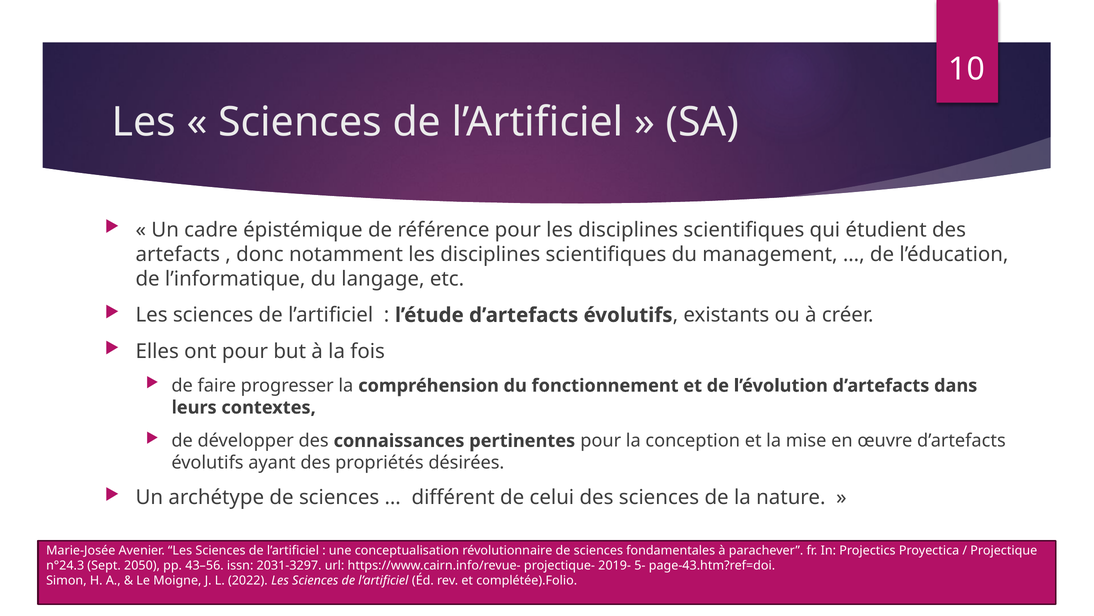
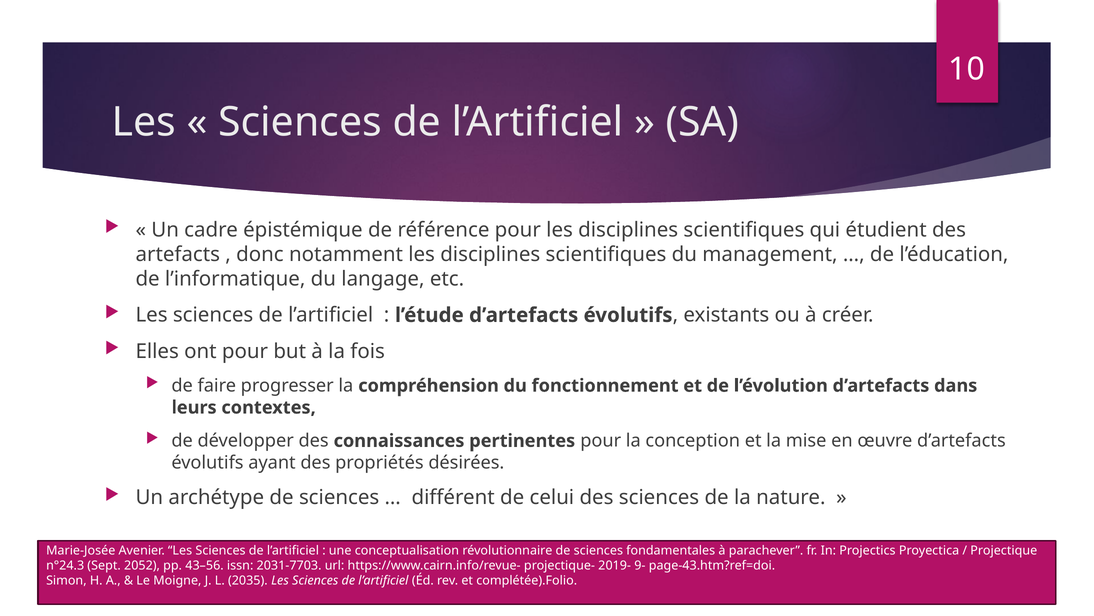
2050: 2050 -> 2052
2031-3297: 2031-3297 -> 2031-7703
5-: 5- -> 9-
2022: 2022 -> 2035
